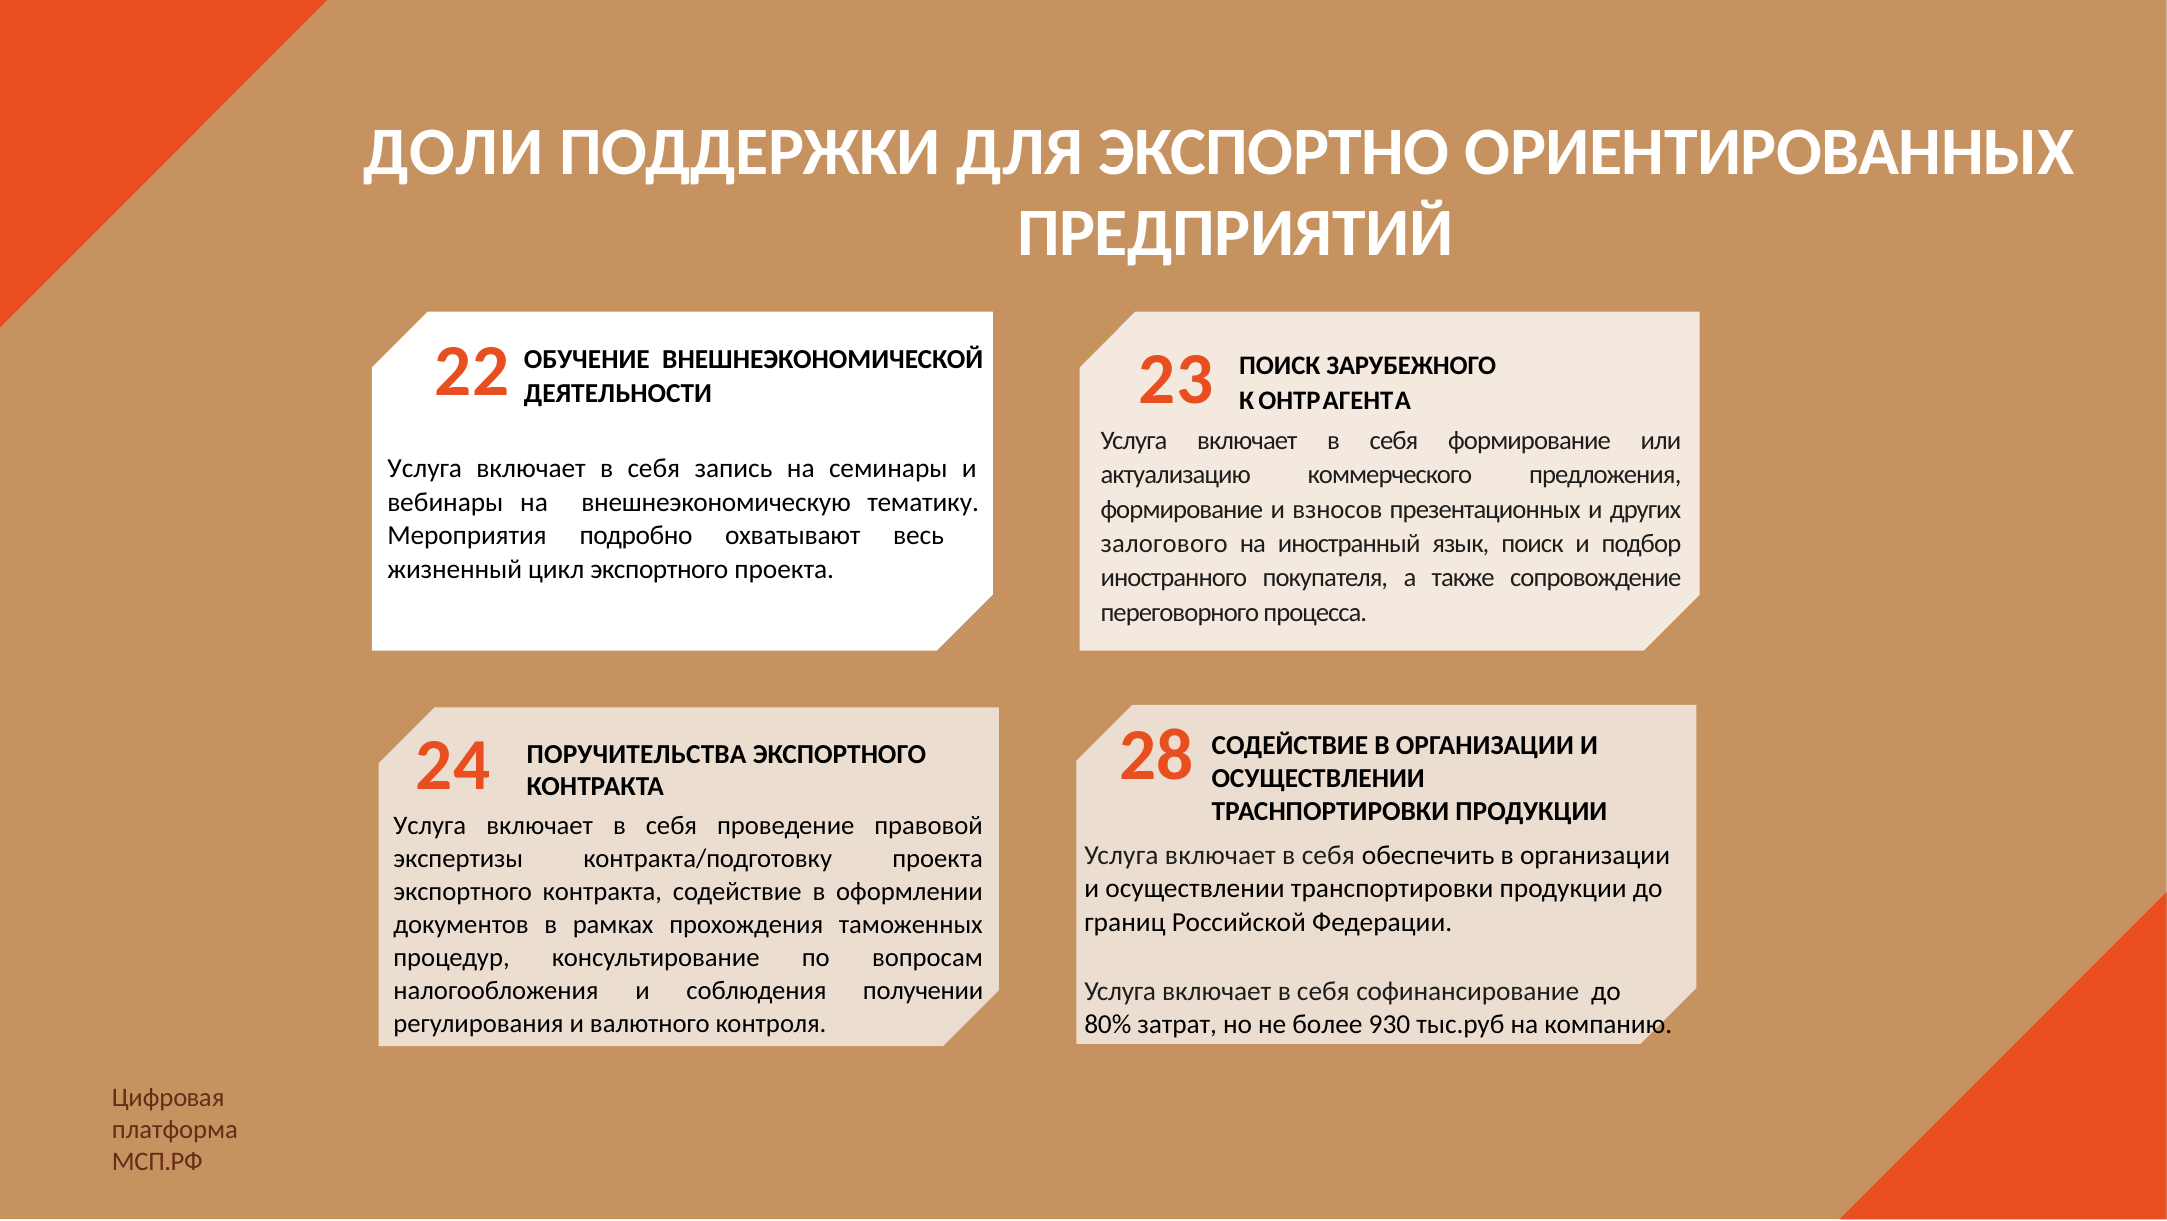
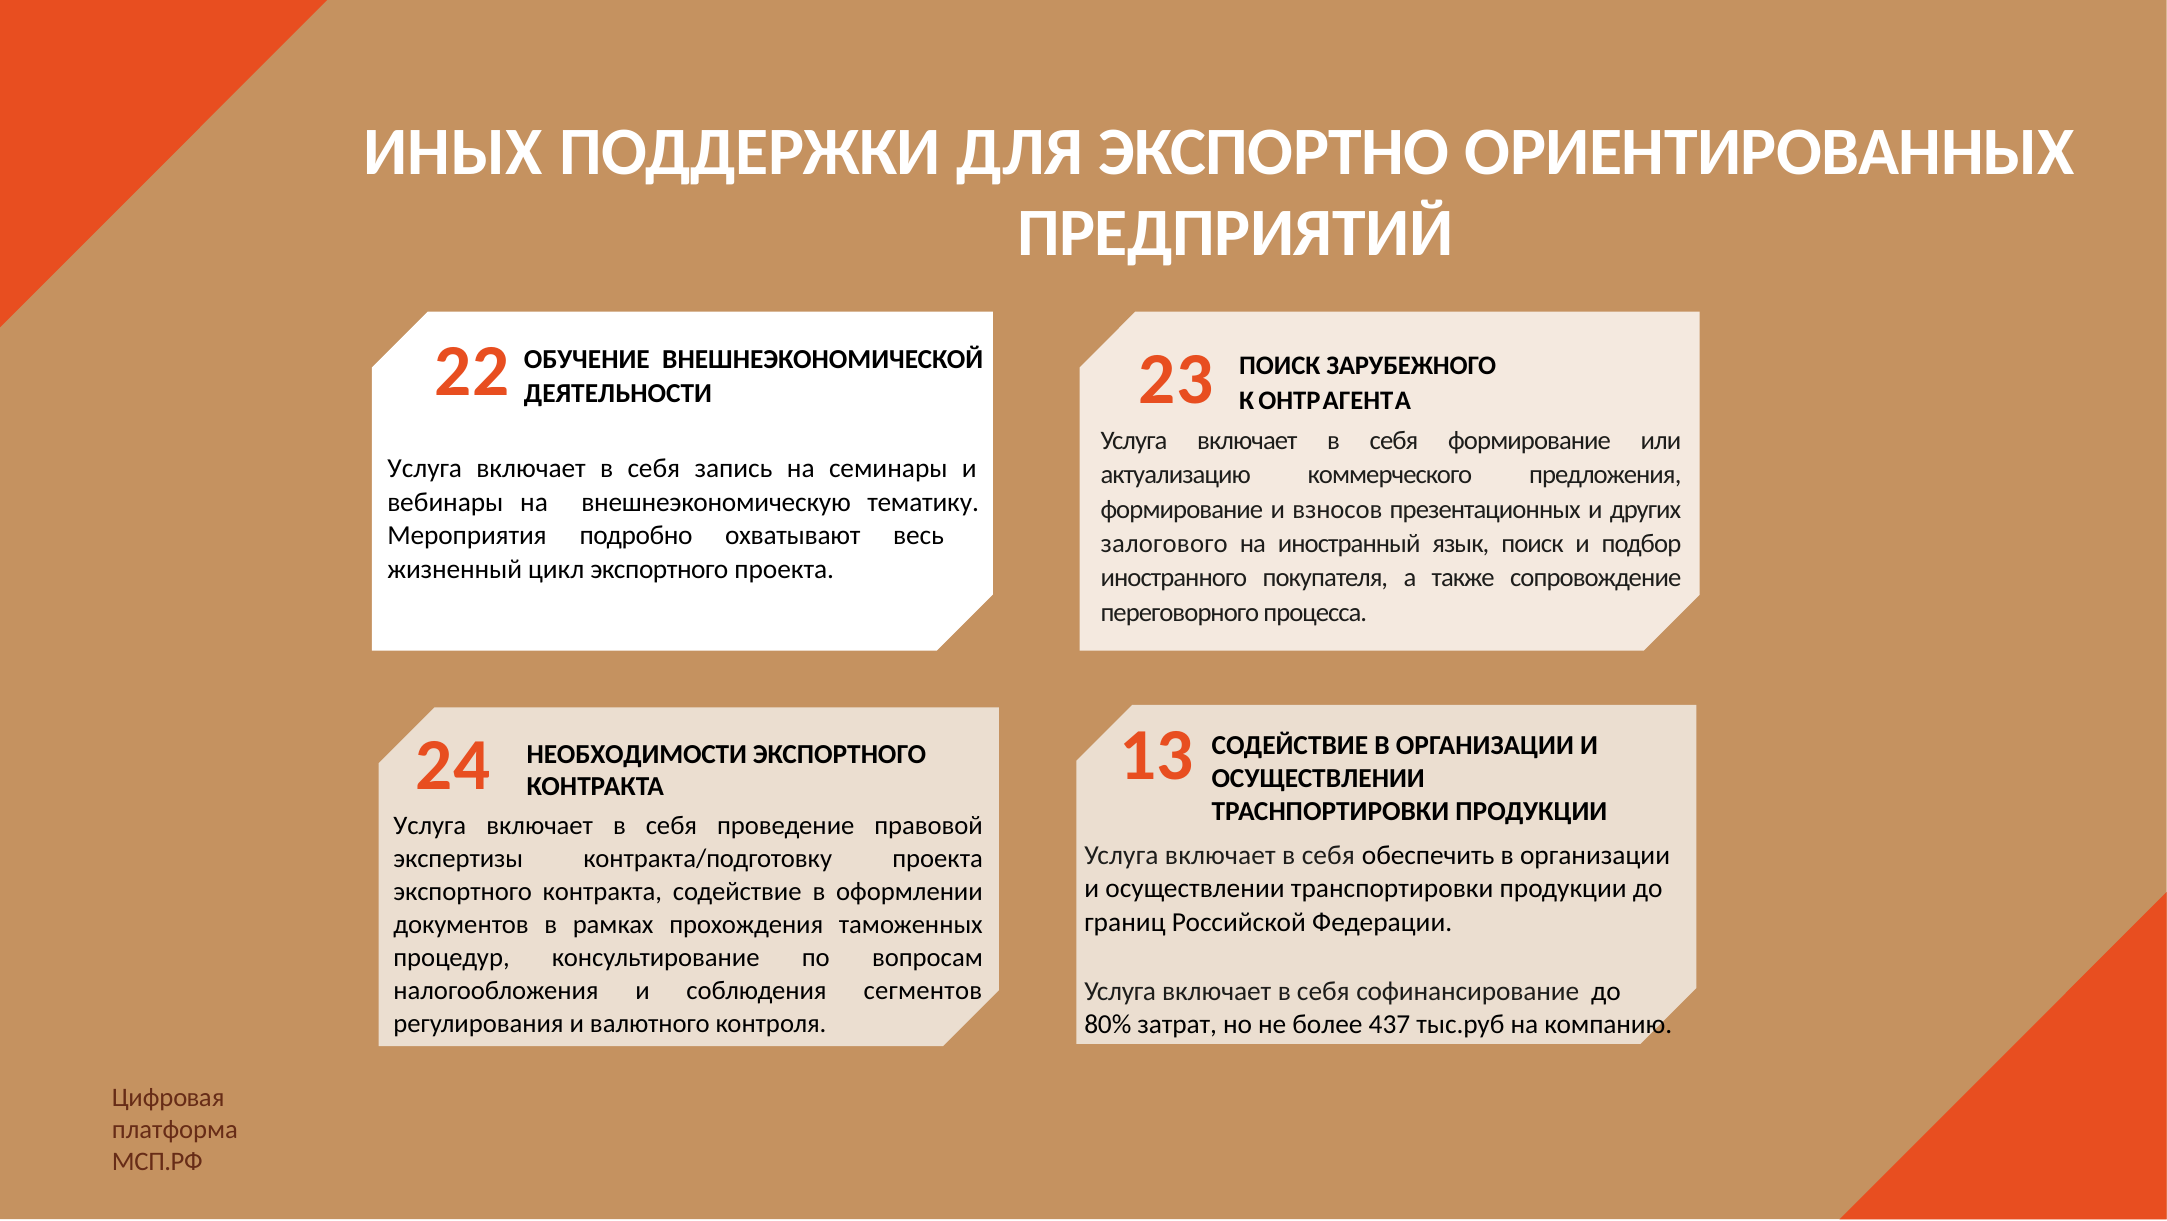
ДОЛИ: ДОЛИ -> ИНЫХ
ПОРУЧИТЕЛЬСТВА: ПОРУЧИТЕЛЬСТВА -> НЕОБХОДИМОСТИ
28: 28 -> 13
получении: получении -> сегментов
930: 930 -> 437
